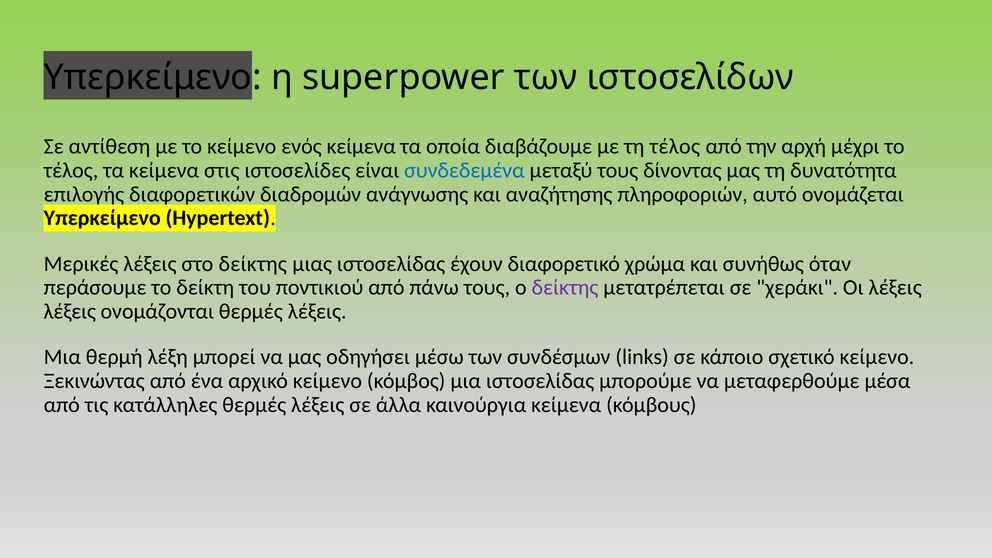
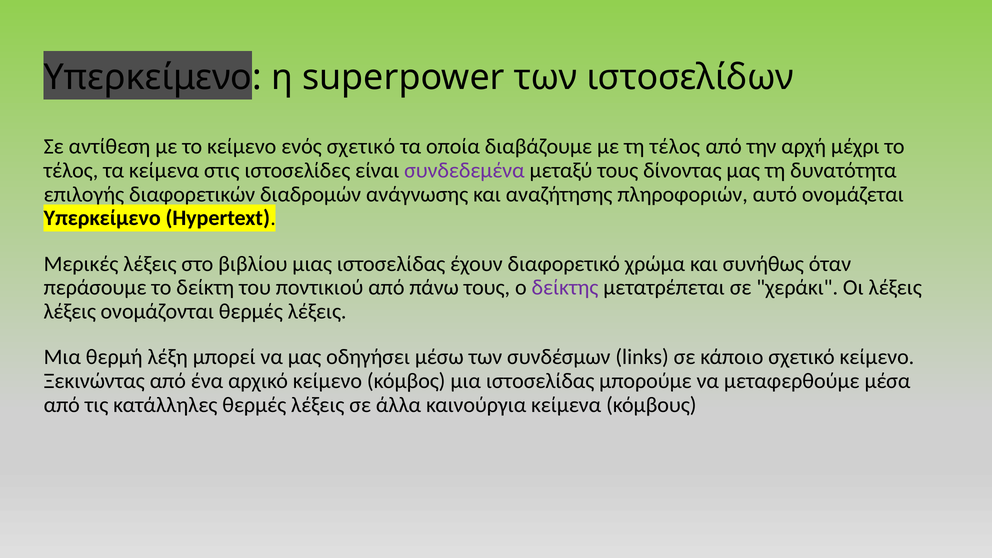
ενός κείμενα: κείμενα -> σχετικό
συνδεδεμένα colour: blue -> purple
στο δείκτης: δείκτης -> βιβλίου
